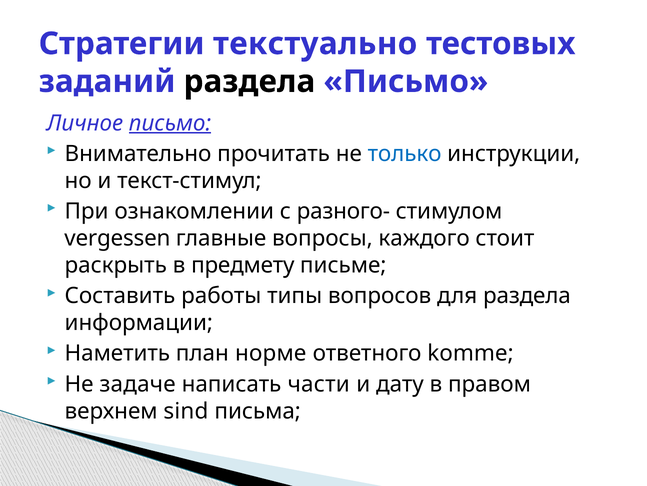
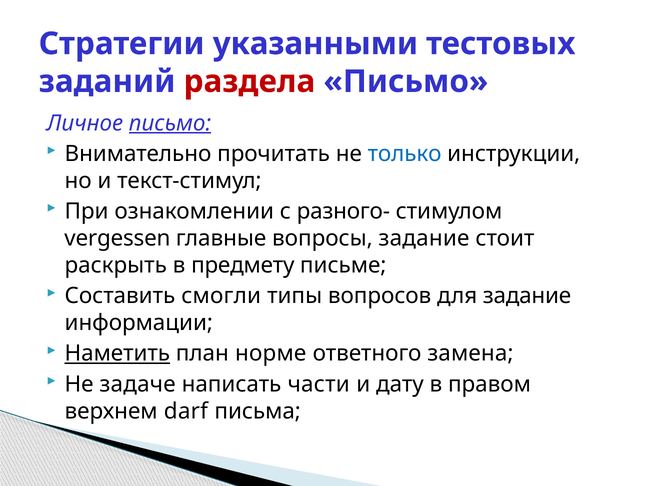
текстуально: текстуально -> указанными
раздела at (249, 81) colour: black -> red
вопросы каждого: каждого -> задание
работы: работы -> смогли
для раздела: раздела -> задание
Наметить underline: none -> present
komme: komme -> замена
sind: sind -> darf
